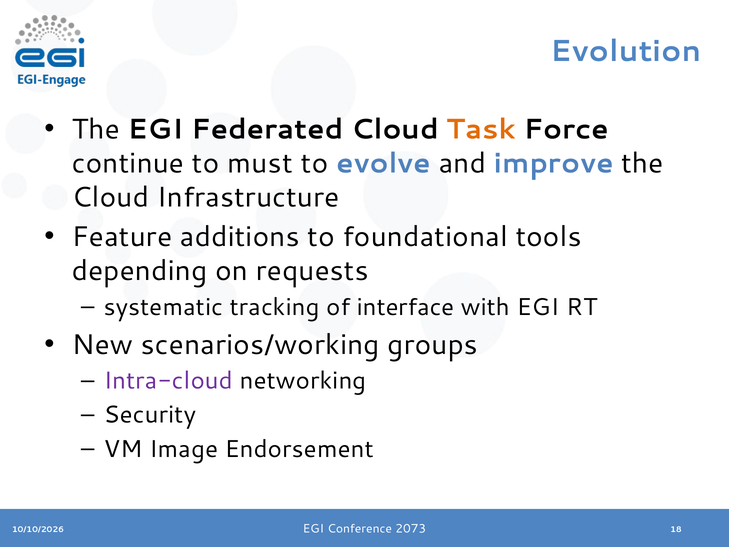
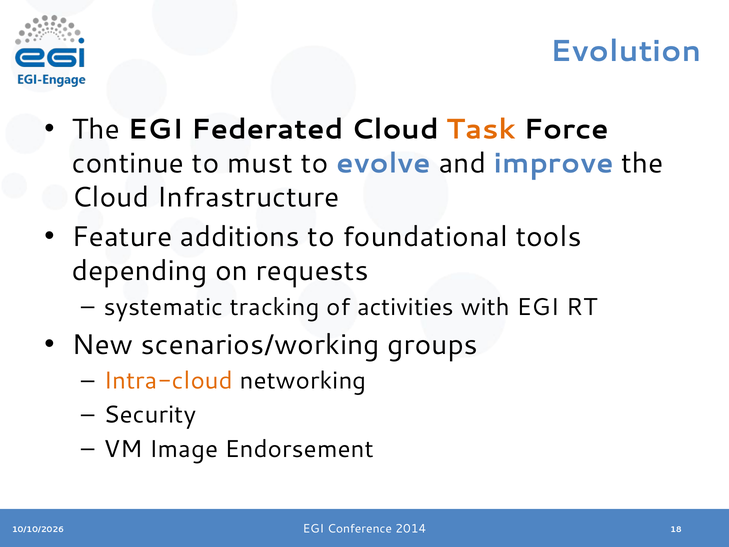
interface: interface -> activities
Intra-cloud colour: purple -> orange
2073: 2073 -> 2014
